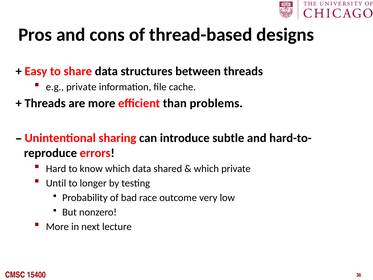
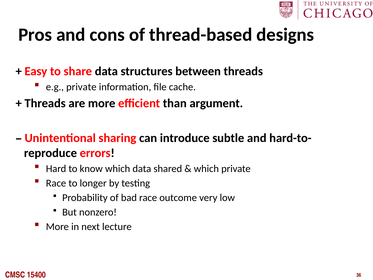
problems: problems -> argument
Until at (56, 183): Until -> Race
